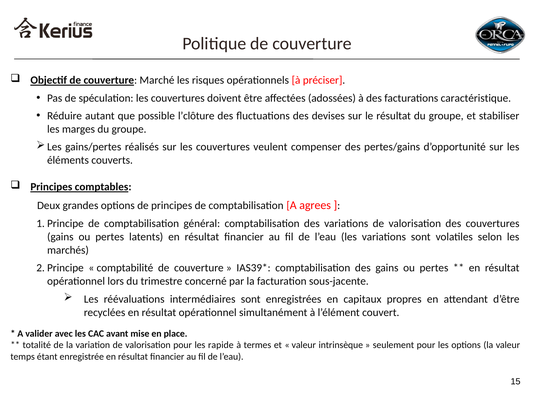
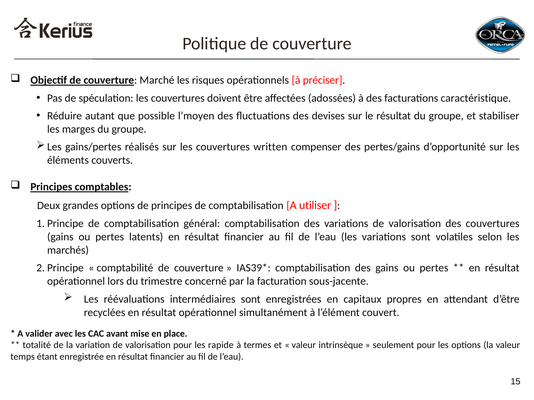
l’clôture: l’clôture -> l’moyen
veulent: veulent -> written
agrees: agrees -> utiliser
